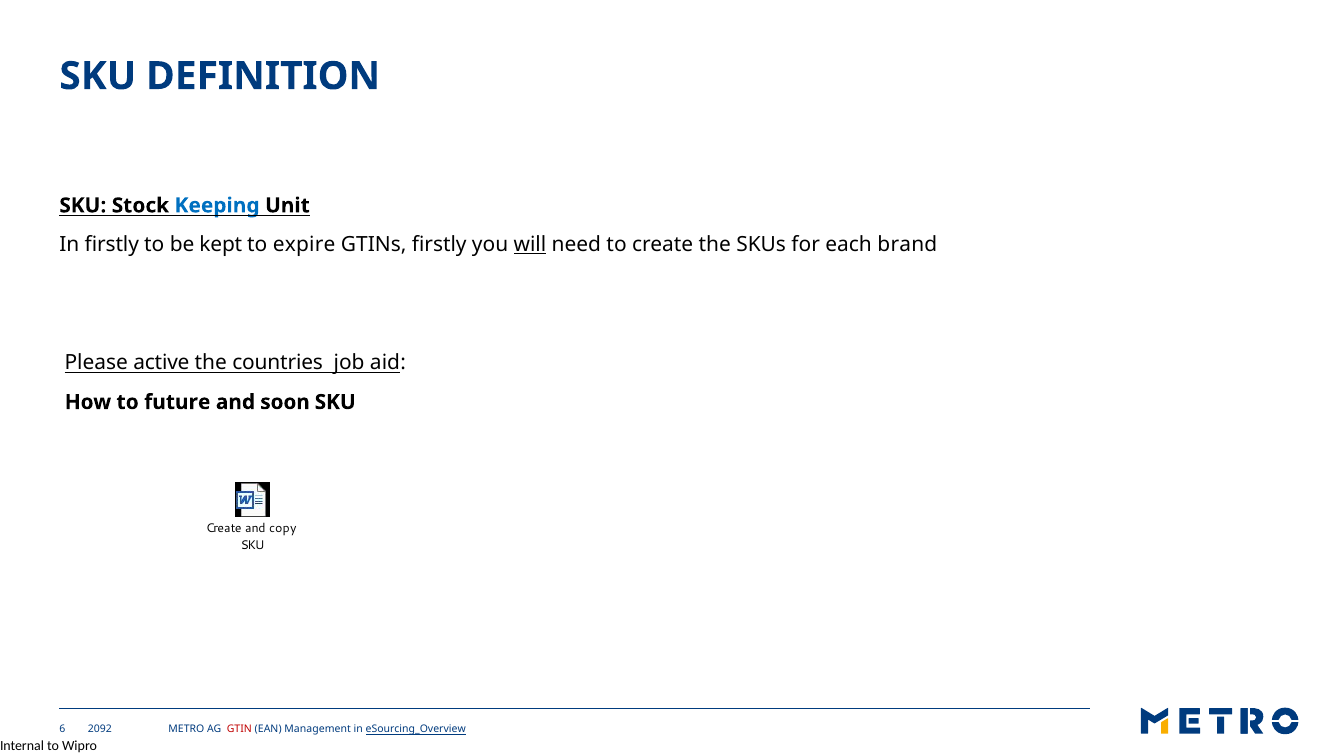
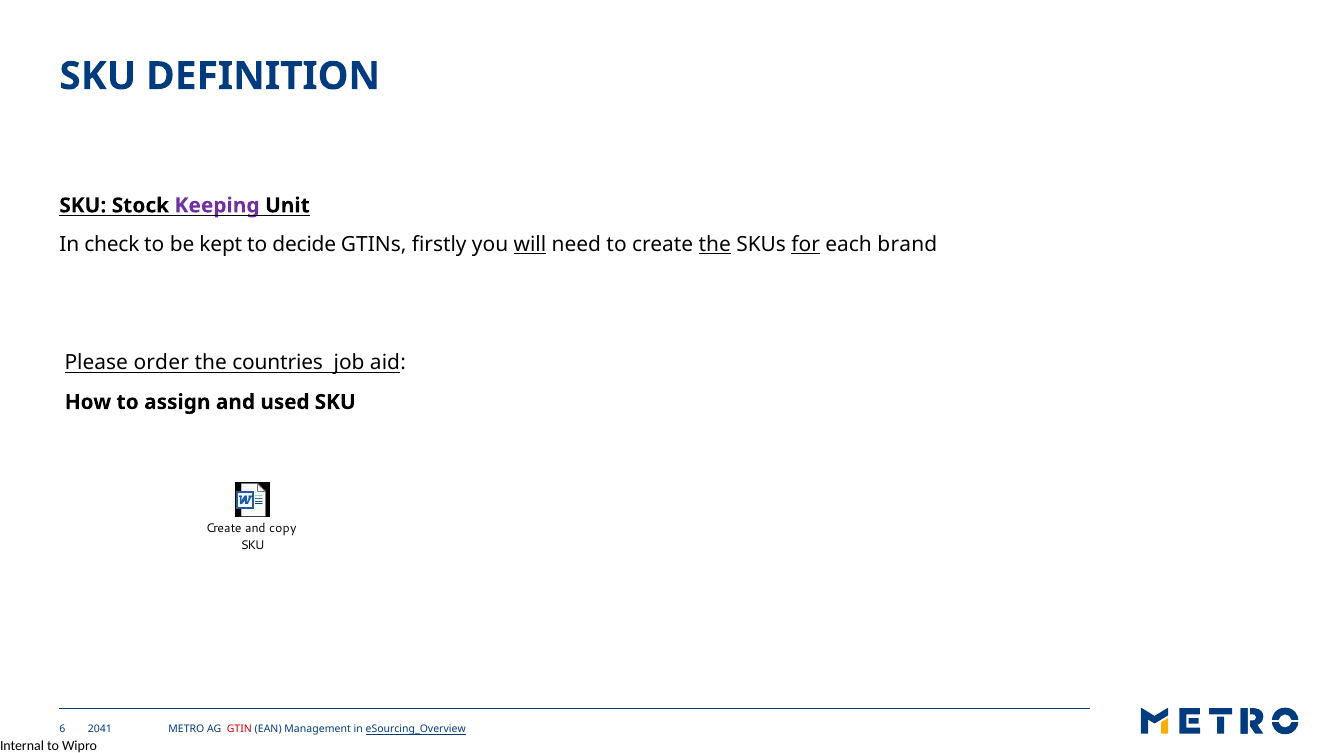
Keeping colour: blue -> purple
In firstly: firstly -> check
expire: expire -> decide
the at (715, 245) underline: none -> present
for underline: none -> present
active: active -> order
future: future -> assign
soon: soon -> used
2092: 2092 -> 2041
